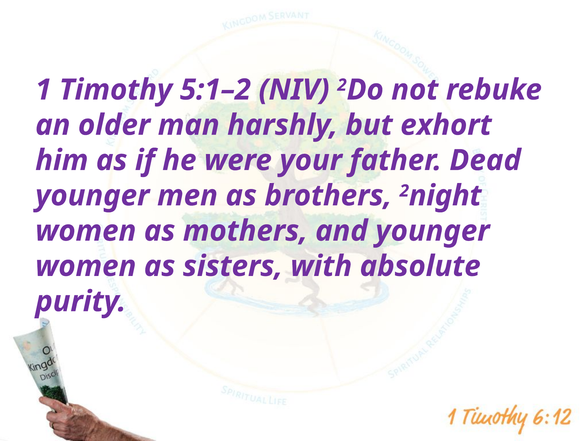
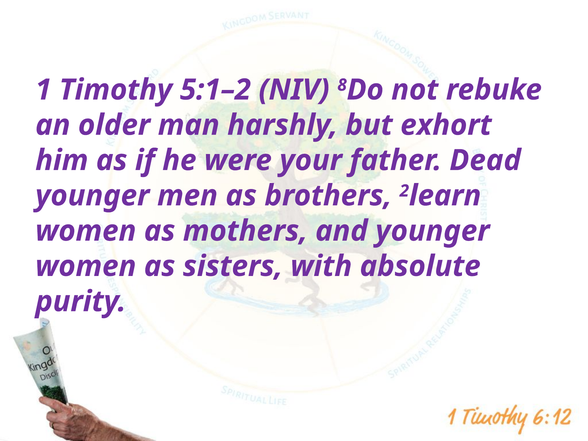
NIV 2: 2 -> 8
night: night -> learn
